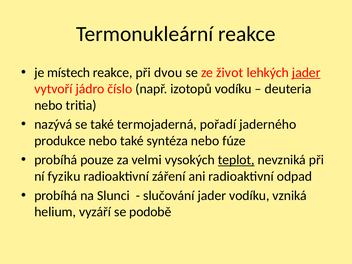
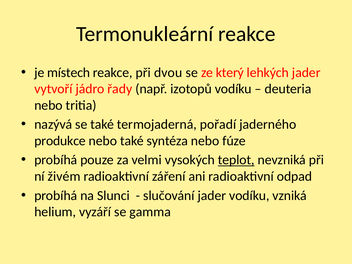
život: život -> který
jader at (306, 73) underline: present -> none
číslo: číslo -> řady
fyziku: fyziku -> živém
podobě: podobě -> gamma
